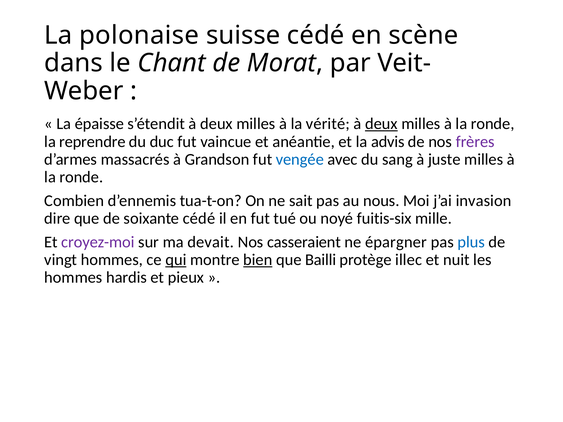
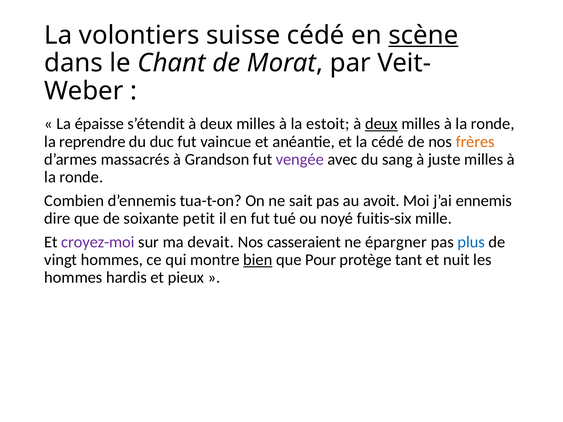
polonaise: polonaise -> volontiers
scène underline: none -> present
vérité: vérité -> estoit
la advis: advis -> cédé
frères colour: purple -> orange
vengée colour: blue -> purple
nous: nous -> avoit
invasion: invasion -> ennemis
soixante cédé: cédé -> petit
qui underline: present -> none
Bailli: Bailli -> Pour
illec: illec -> tant
